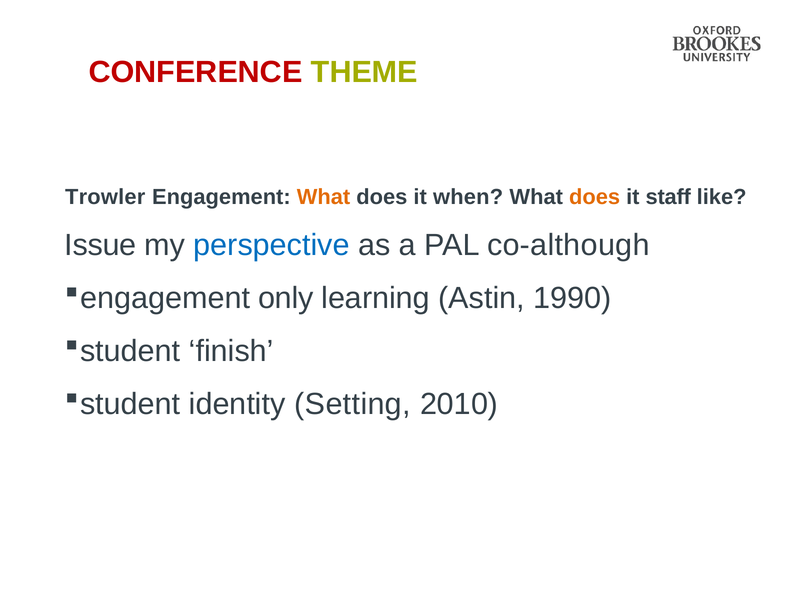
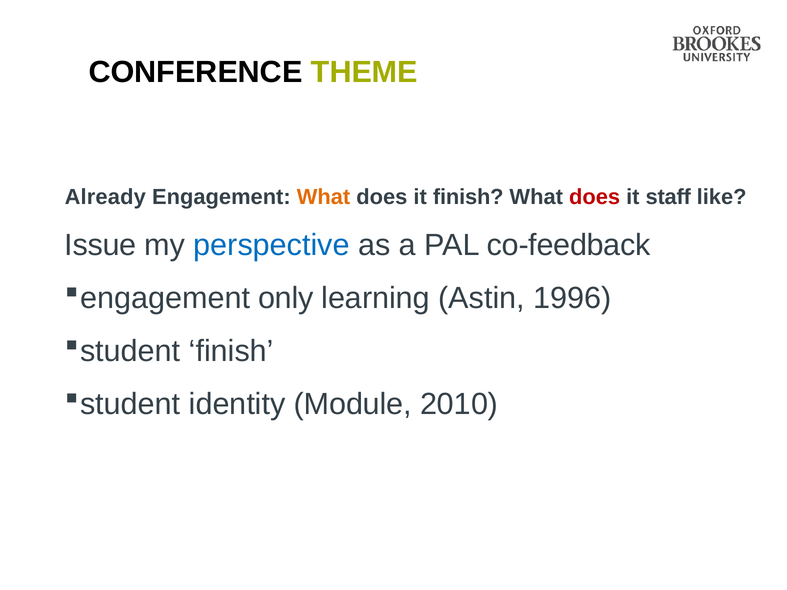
CONFERENCE colour: red -> black
Trowler: Trowler -> Already
it when: when -> finish
does at (595, 197) colour: orange -> red
co-although: co-although -> co-feedback
1990: 1990 -> 1996
Setting: Setting -> Module
